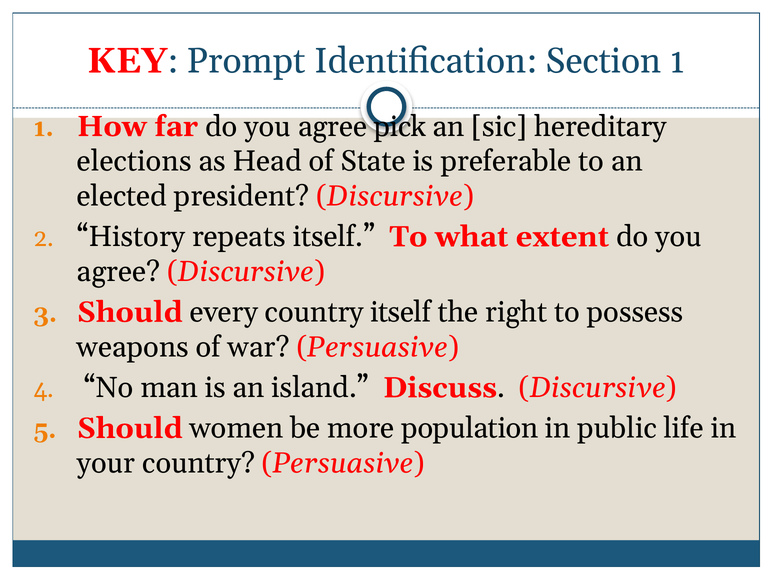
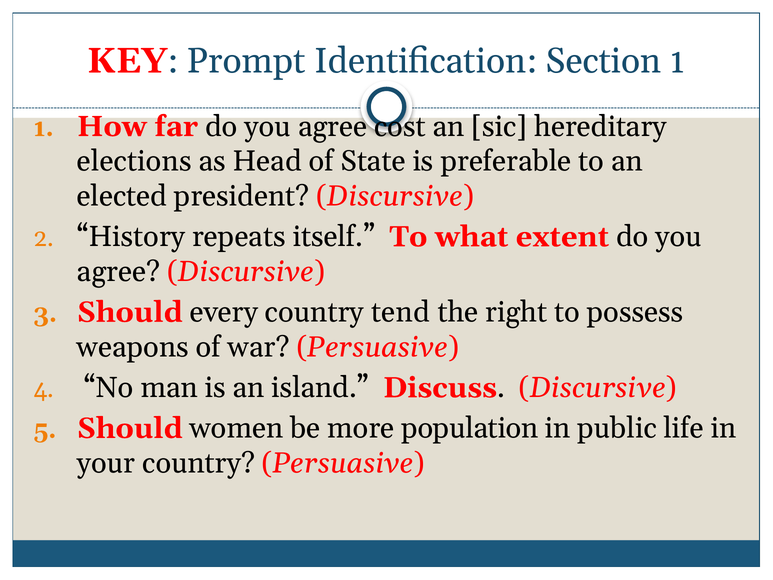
pick: pick -> cost
country itself: itself -> tend
